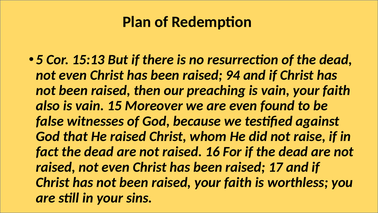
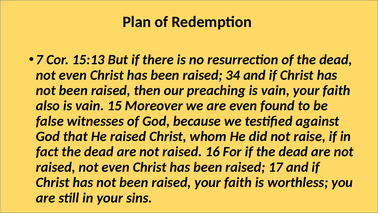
5: 5 -> 7
94: 94 -> 34
